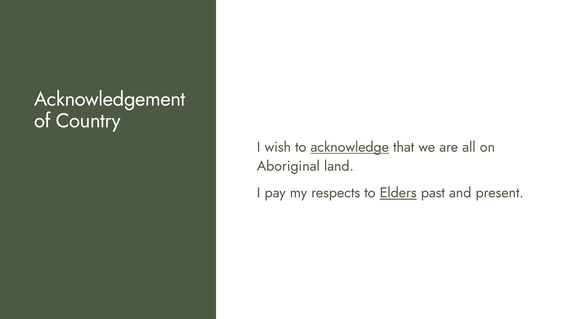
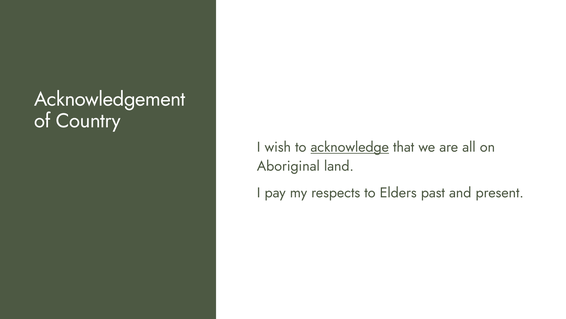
Elders underline: present -> none
